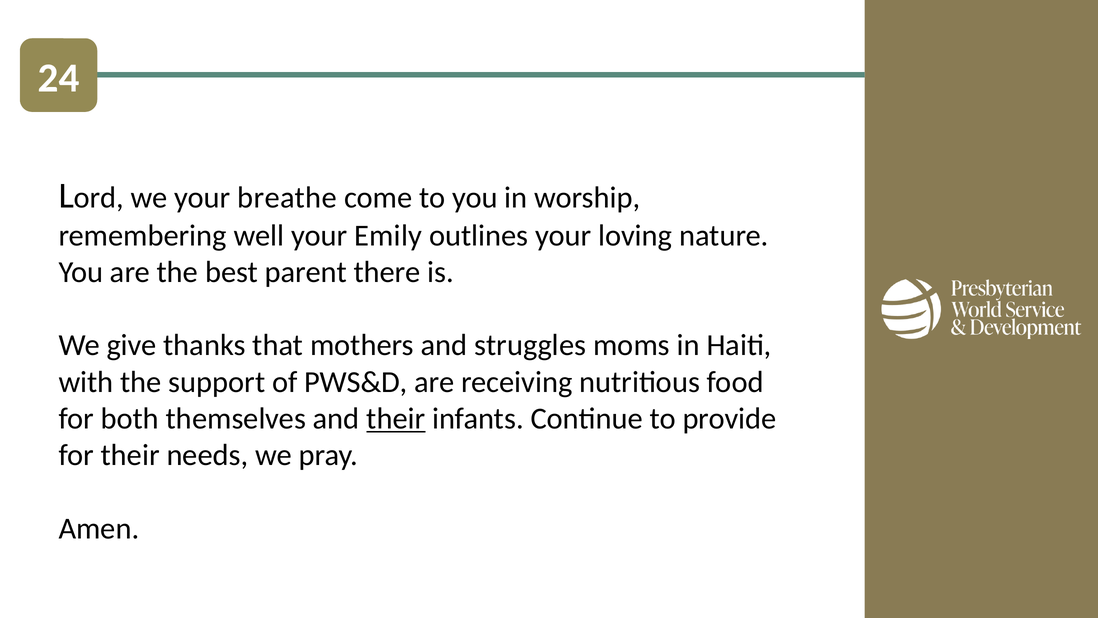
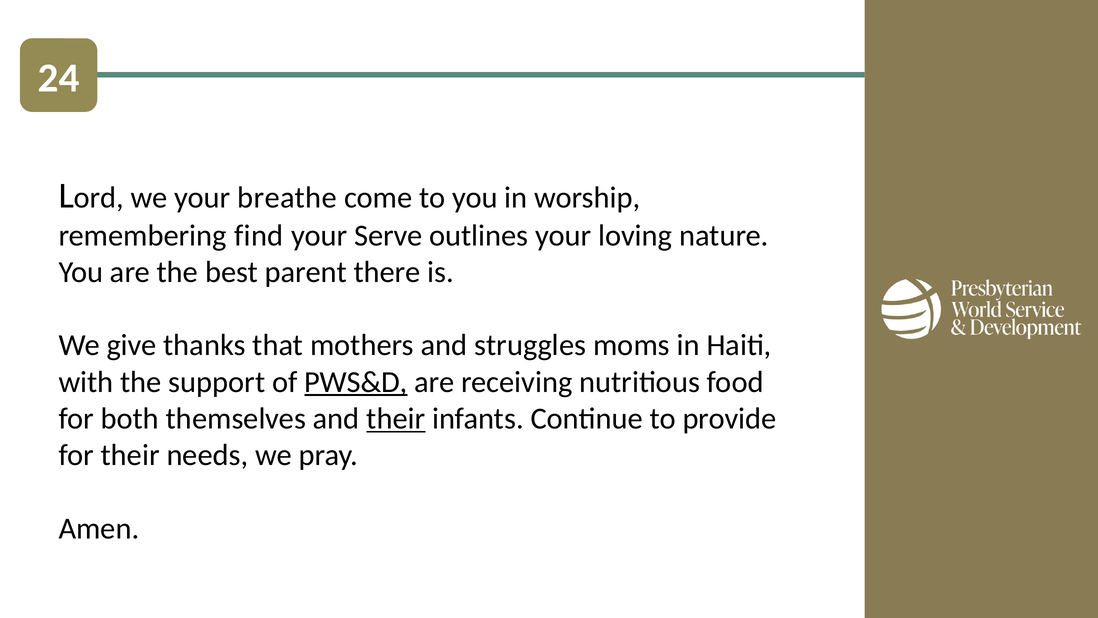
well: well -> find
Emily: Emily -> Serve
PWS&D underline: none -> present
